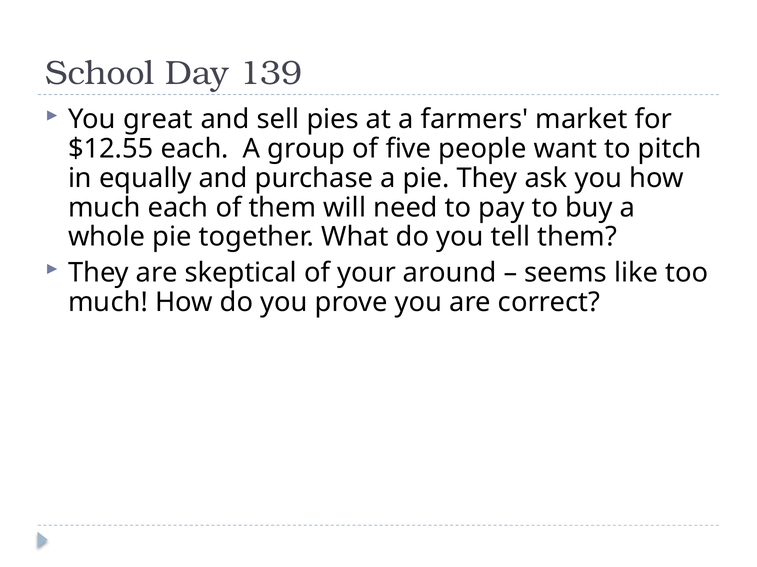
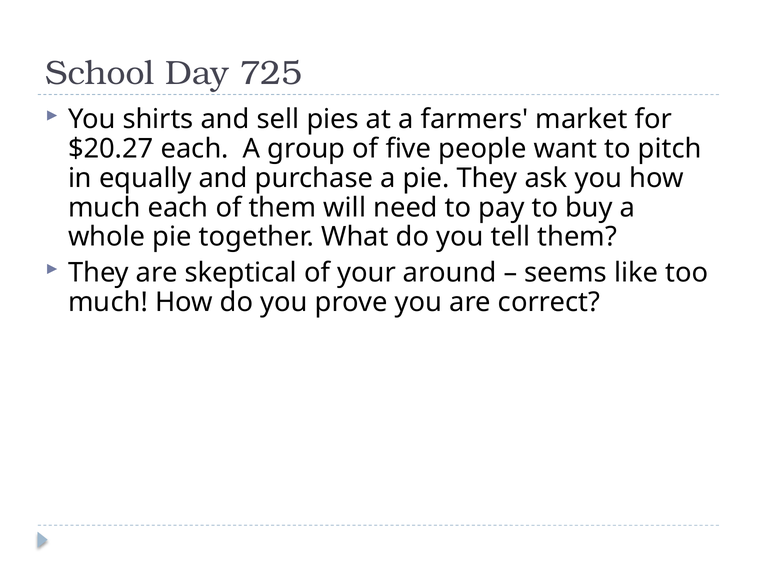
139: 139 -> 725
great: great -> shirts
$12.55: $12.55 -> $20.27
